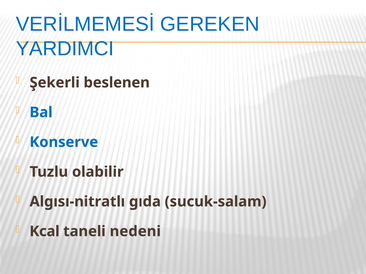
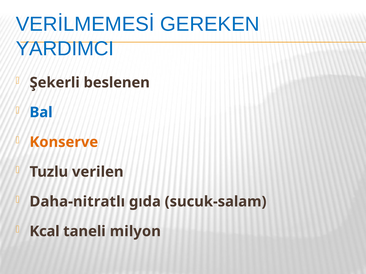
Konserve colour: blue -> orange
olabilir: olabilir -> verilen
Algısı-nitratlı: Algısı-nitratlı -> Daha-nitratlı
nedeni: nedeni -> milyon
